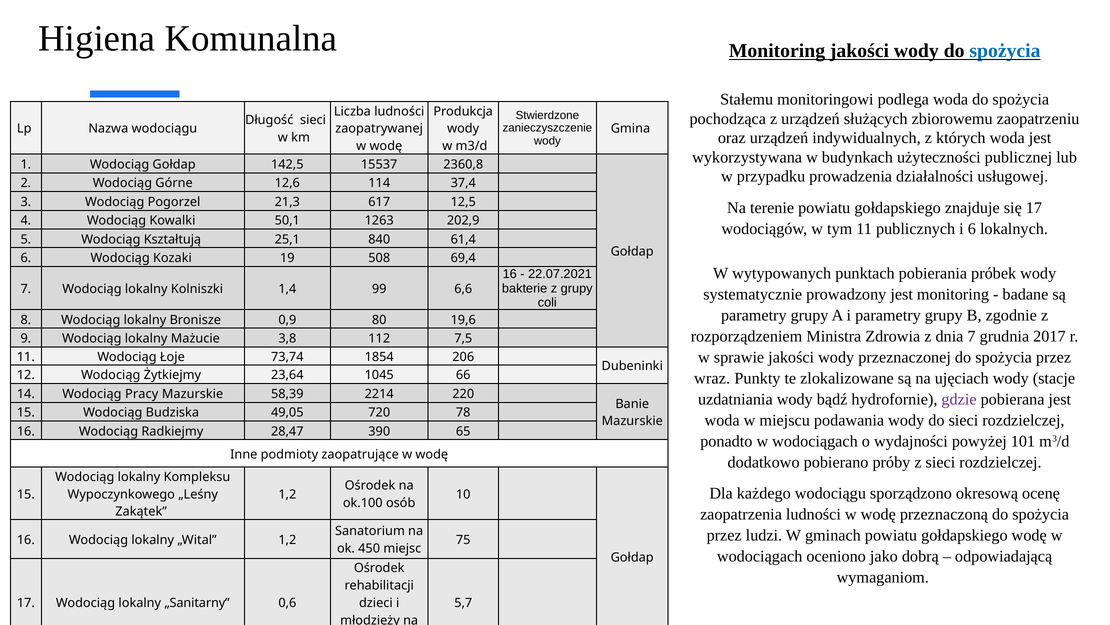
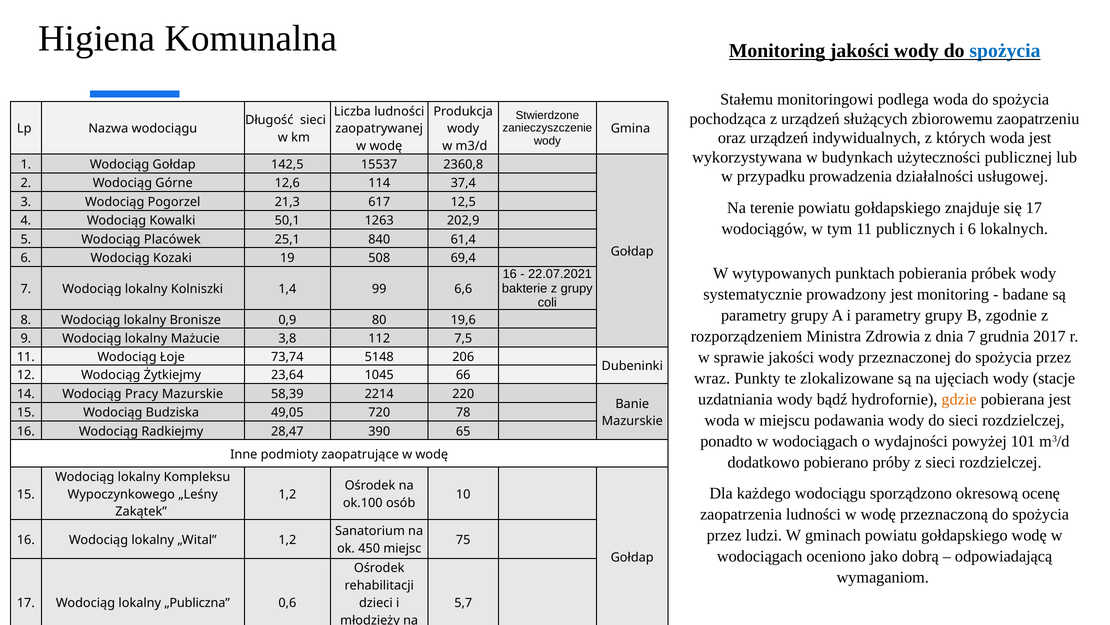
Kształtują: Kształtują -> Placówek
1854: 1854 -> 5148
gdzie colour: purple -> orange
„Sanitarny: „Sanitarny -> „Publiczna
